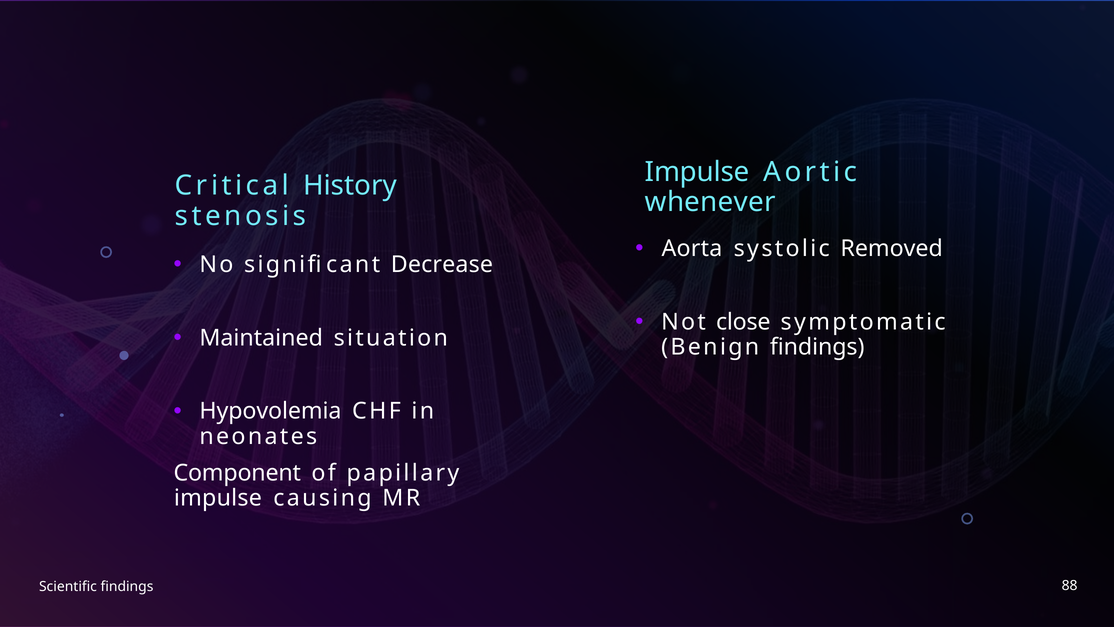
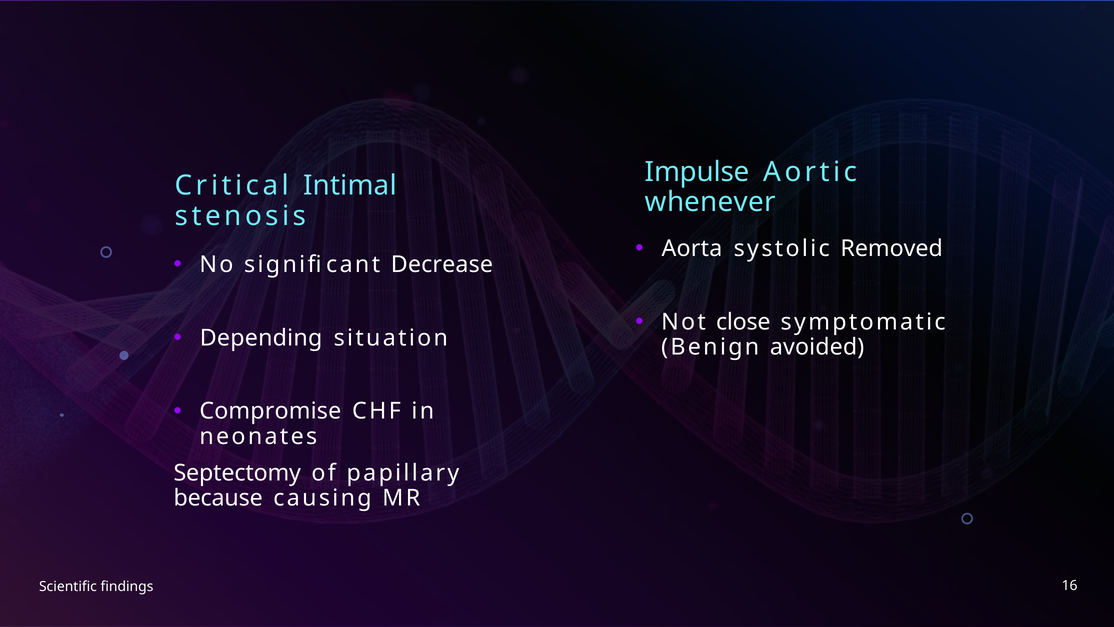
History: History -> Intimal
Maintained: Maintained -> Depending
Benign findings: findings -> avoided
Hypovolemia: Hypovolemia -> Compromise
Component: Component -> Septectomy
impulse at (218, 498): impulse -> because
88: 88 -> 16
